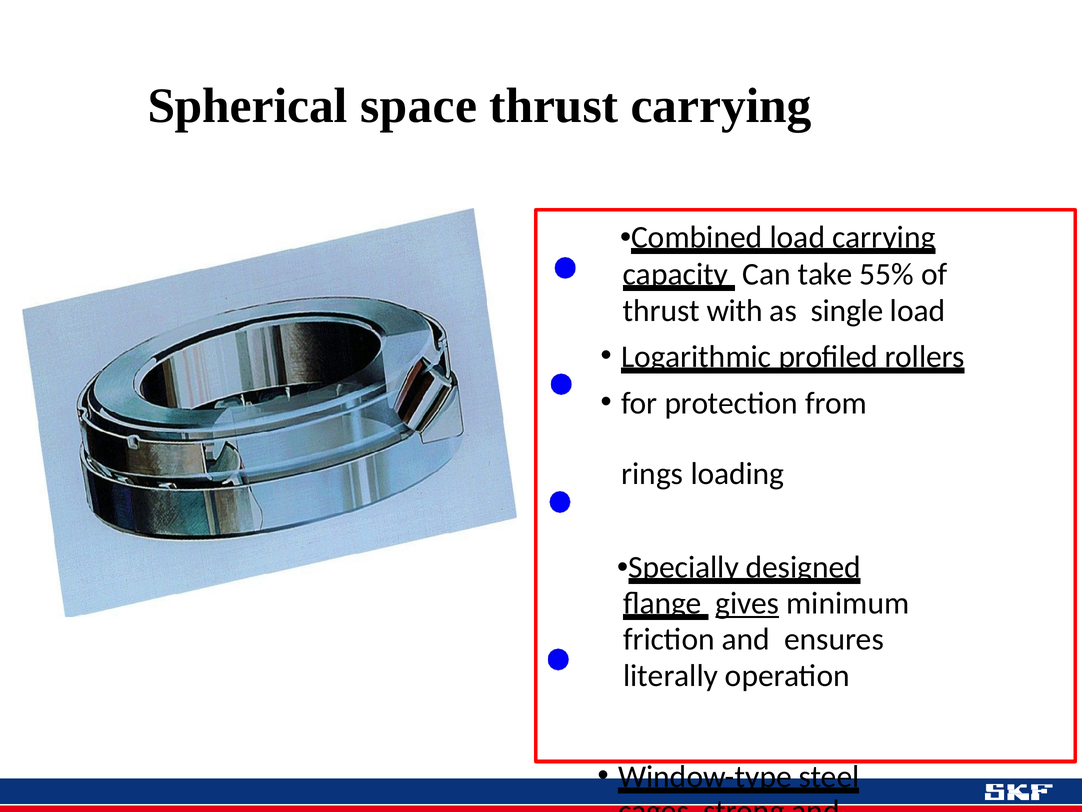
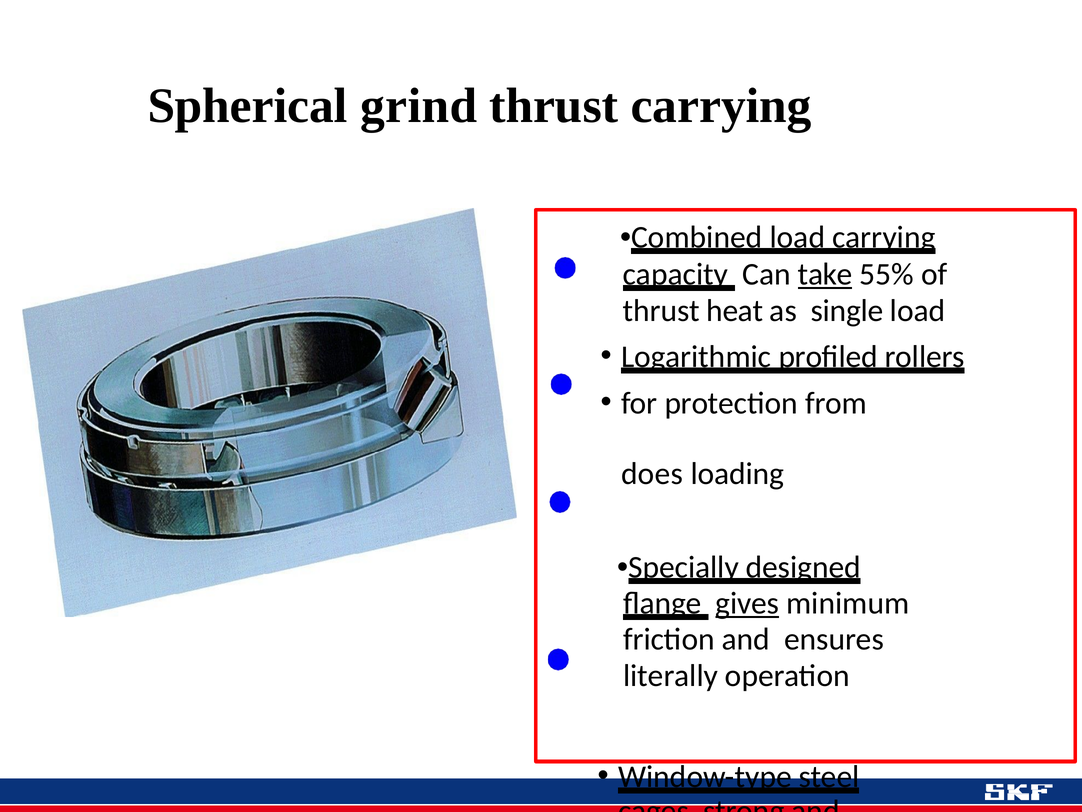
space: space -> grind
take underline: none -> present
with: with -> heat
rings: rings -> does
